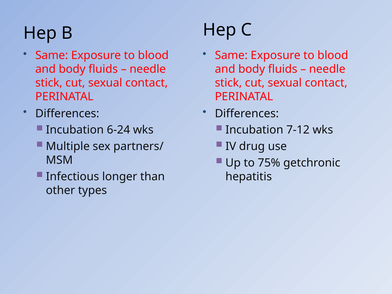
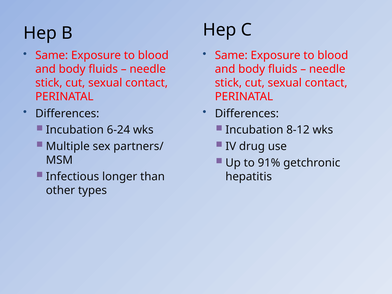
7-12: 7-12 -> 8-12
75%: 75% -> 91%
